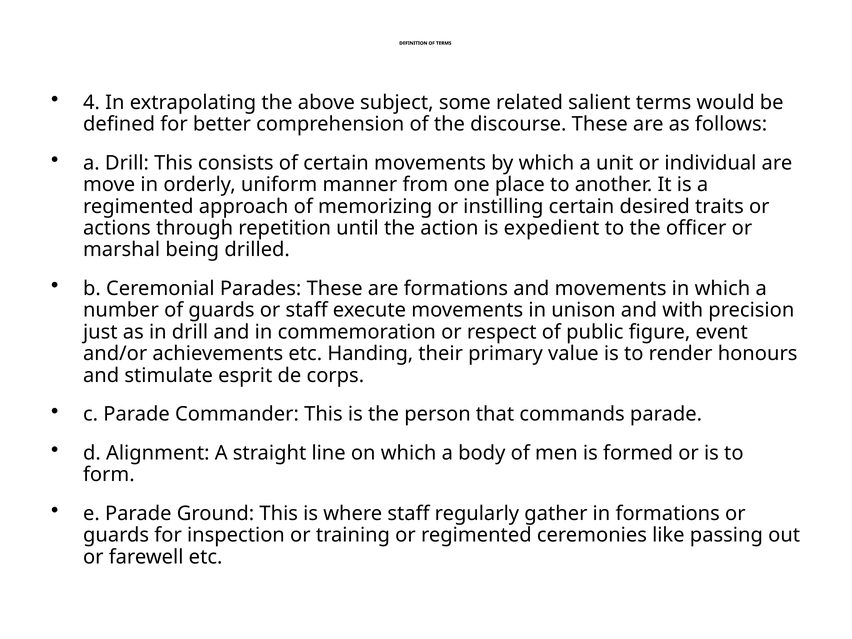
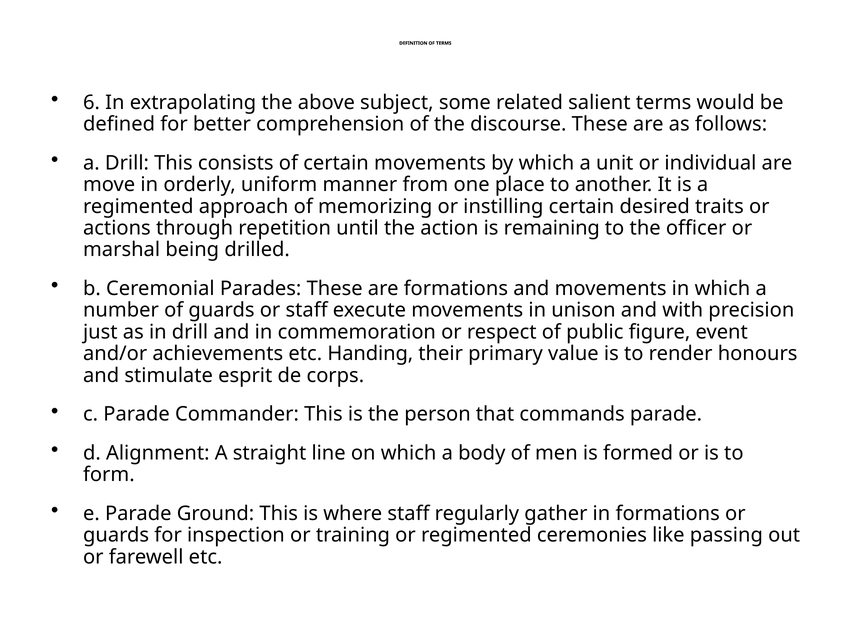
4: 4 -> 6
expedient: expedient -> remaining
